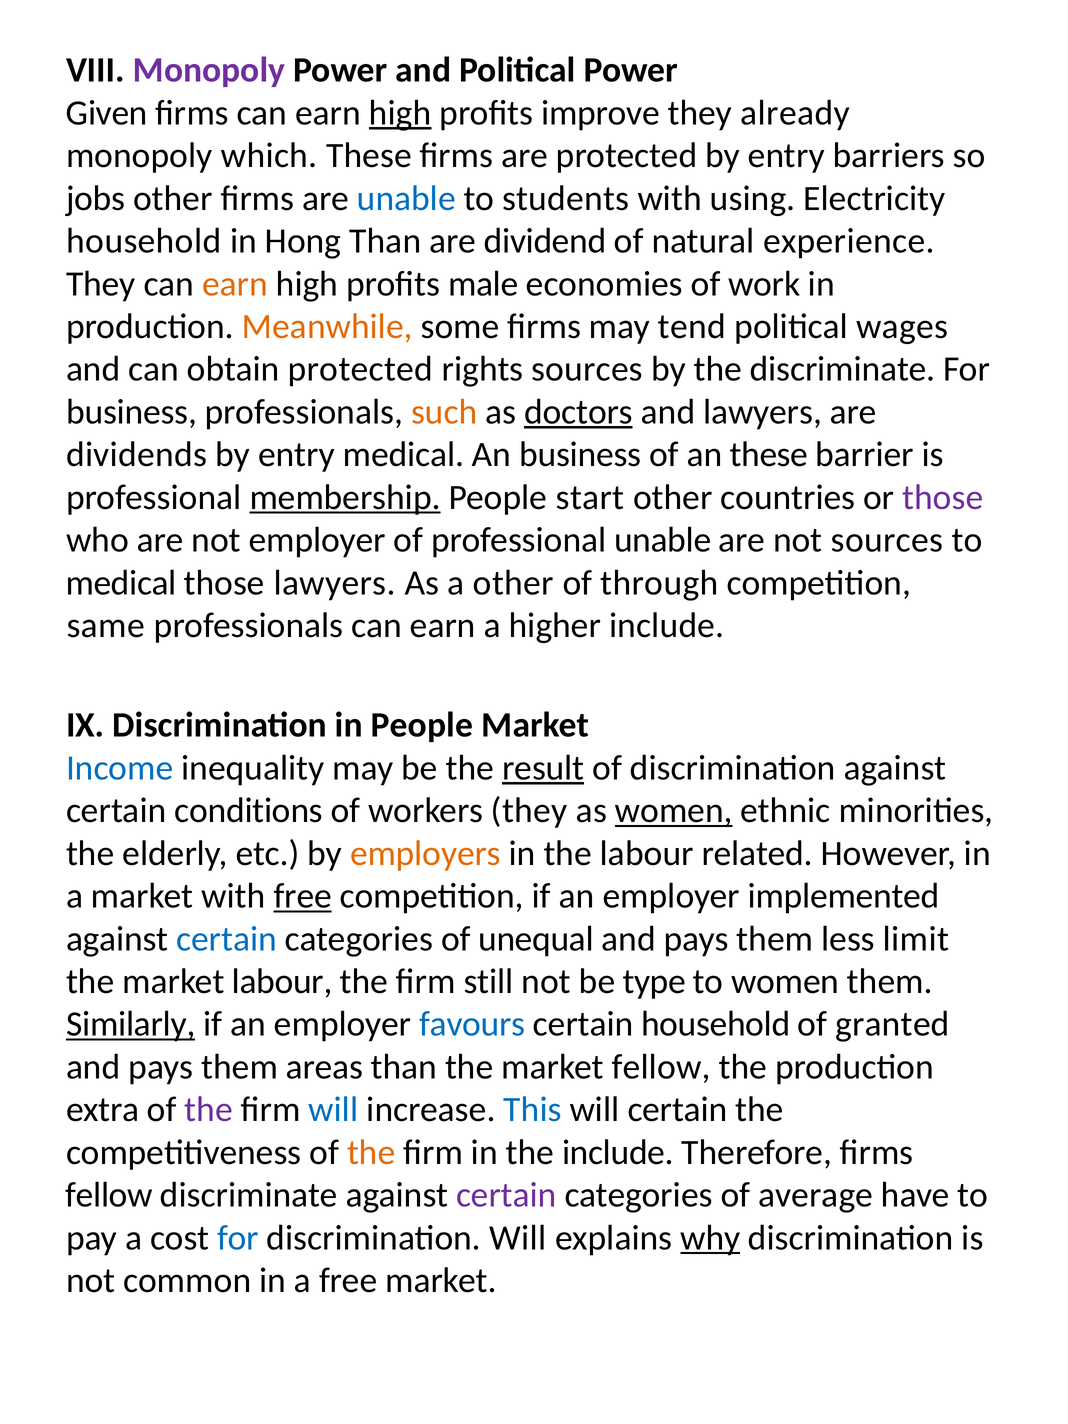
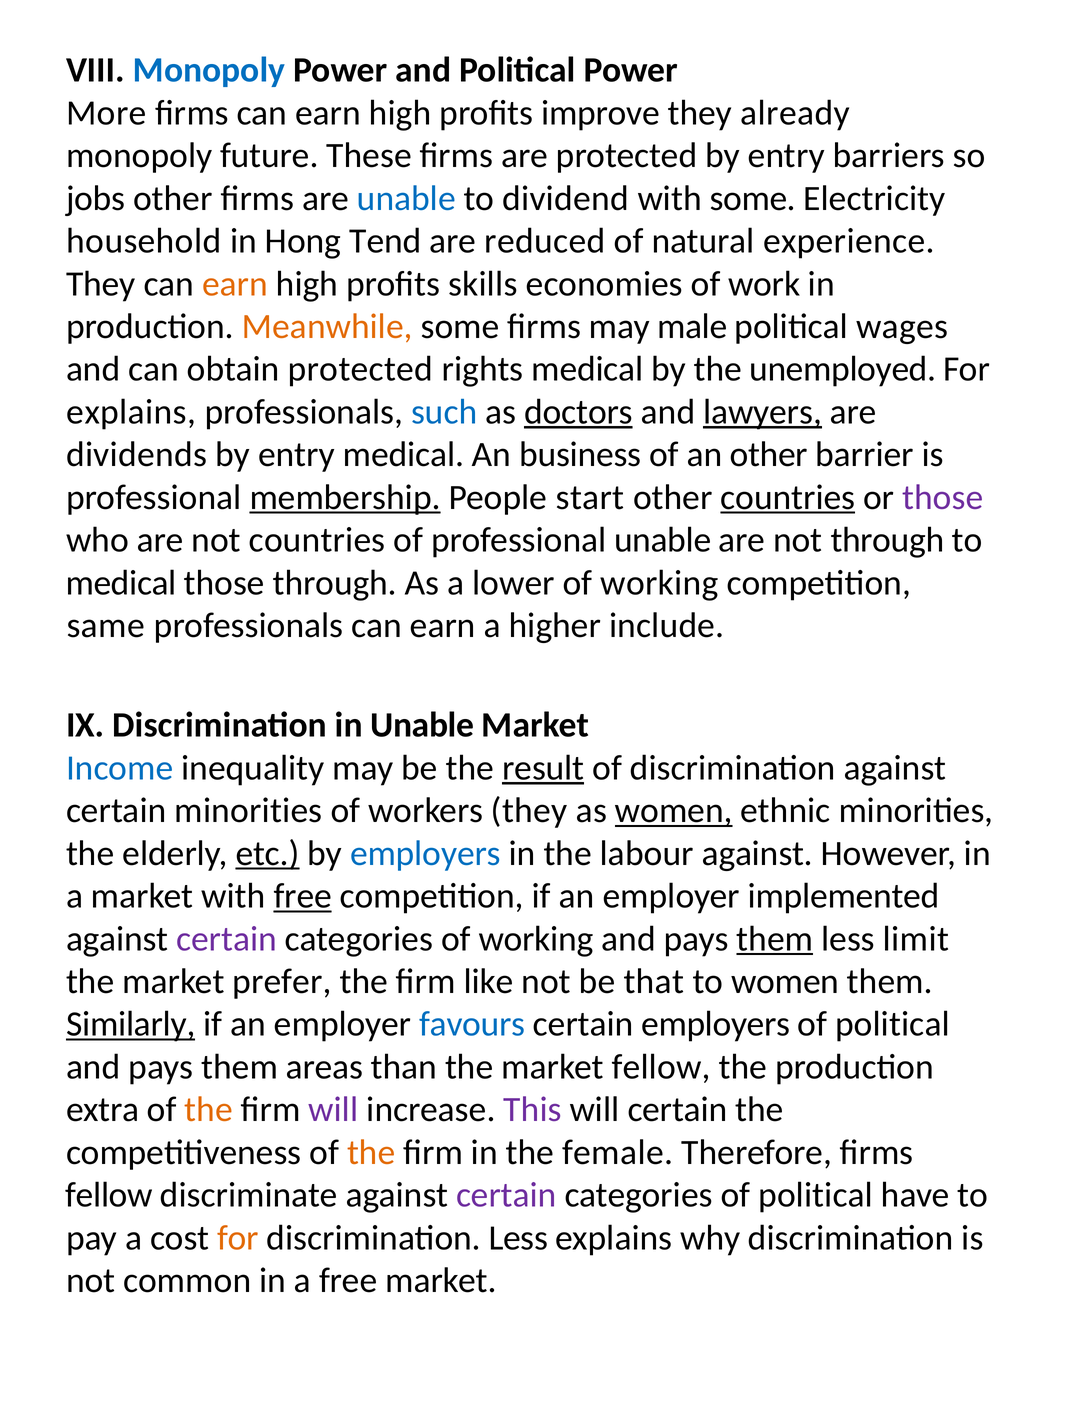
Monopoly at (209, 70) colour: purple -> blue
Given: Given -> More
high at (400, 113) underline: present -> none
which: which -> future
students: students -> dividend
with using: using -> some
Hong Than: Than -> Tend
dividend: dividend -> reduced
male: male -> skills
tend: tend -> male
rights sources: sources -> medical
the discriminate: discriminate -> unemployed
business at (132, 412): business -> explains
such colour: orange -> blue
lawyers at (763, 412) underline: none -> present
an these: these -> other
countries at (788, 497) underline: none -> present
not employer: employer -> countries
not sources: sources -> through
those lawyers: lawyers -> through
a other: other -> lower
through at (659, 583): through -> working
in People: People -> Unable
certain conditions: conditions -> minorities
etc underline: none -> present
employers at (425, 853) colour: orange -> blue
labour related: related -> against
certain at (227, 939) colour: blue -> purple
categories of unequal: unequal -> working
them at (775, 939) underline: none -> present
market labour: labour -> prefer
still: still -> like
type: type -> that
certain household: household -> employers
granted at (892, 1024): granted -> political
the at (209, 1110) colour: purple -> orange
will at (333, 1110) colour: blue -> purple
This colour: blue -> purple
the include: include -> female
categories of average: average -> political
for at (238, 1238) colour: blue -> orange
discrimination Will: Will -> Less
why underline: present -> none
